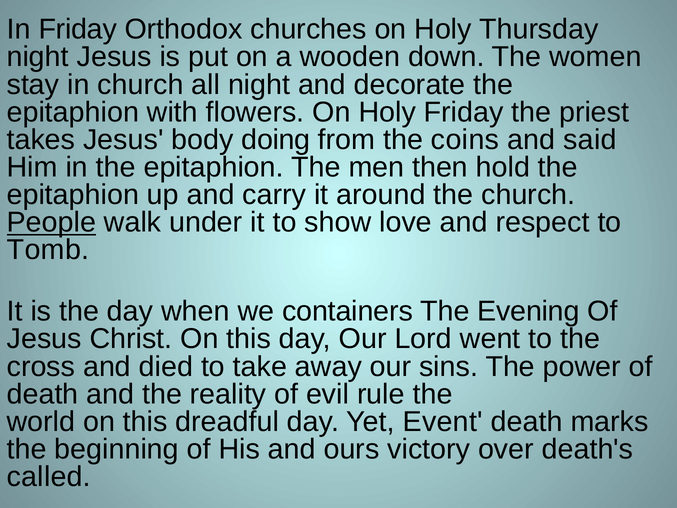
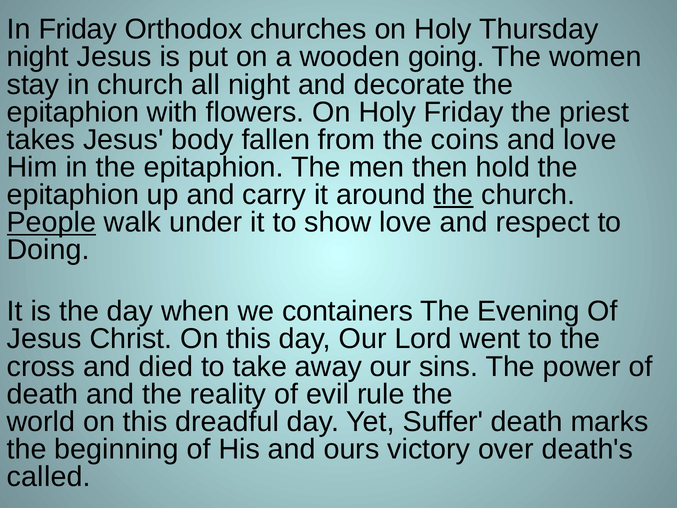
down: down -> going
doing: doing -> fallen
and said: said -> love
the at (453, 195) underline: none -> present
Tomb: Tomb -> Doing
Event: Event -> Suffer
